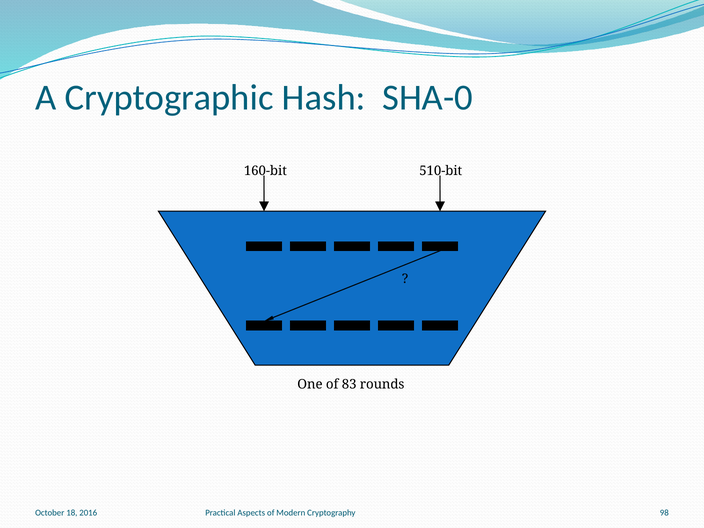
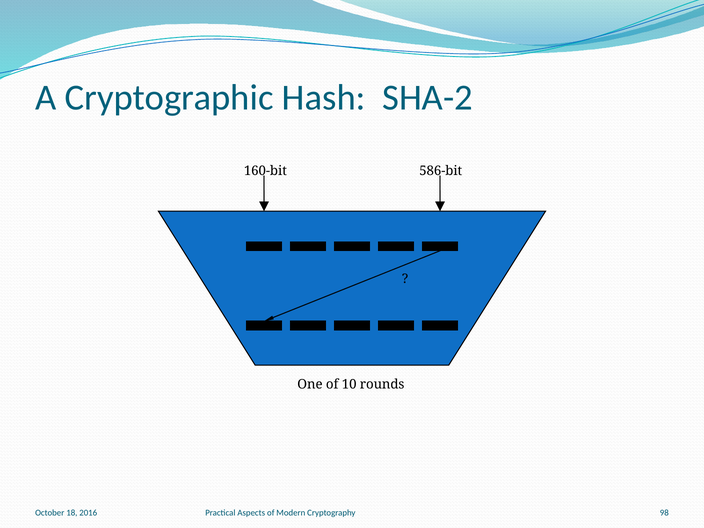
SHA-0: SHA-0 -> SHA-2
510-bit: 510-bit -> 586-bit
83: 83 -> 10
